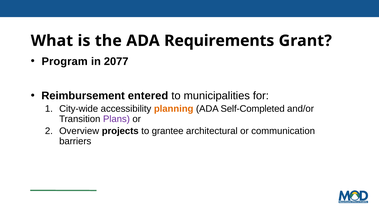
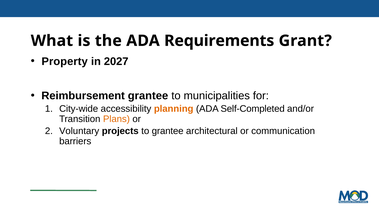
Program: Program -> Property
2077: 2077 -> 2027
Reimbursement entered: entered -> grantee
Plans colour: purple -> orange
Overview: Overview -> Voluntary
